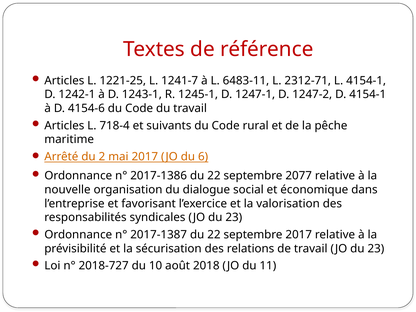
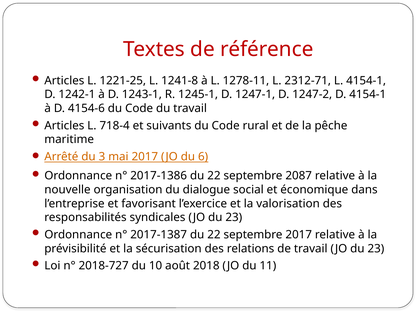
1241-7: 1241-7 -> 1241-8
6483-11: 6483-11 -> 1278-11
2: 2 -> 3
2077: 2077 -> 2087
